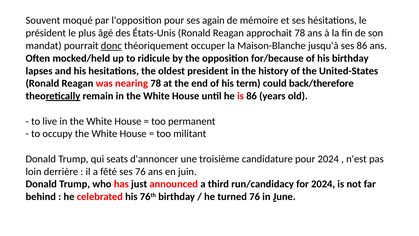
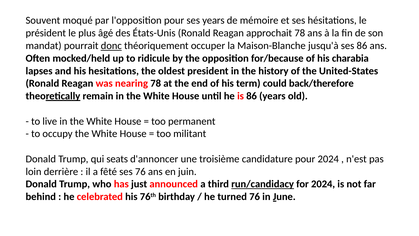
ses again: again -> years
his birthday: birthday -> charabia
run/candidacy underline: none -> present
